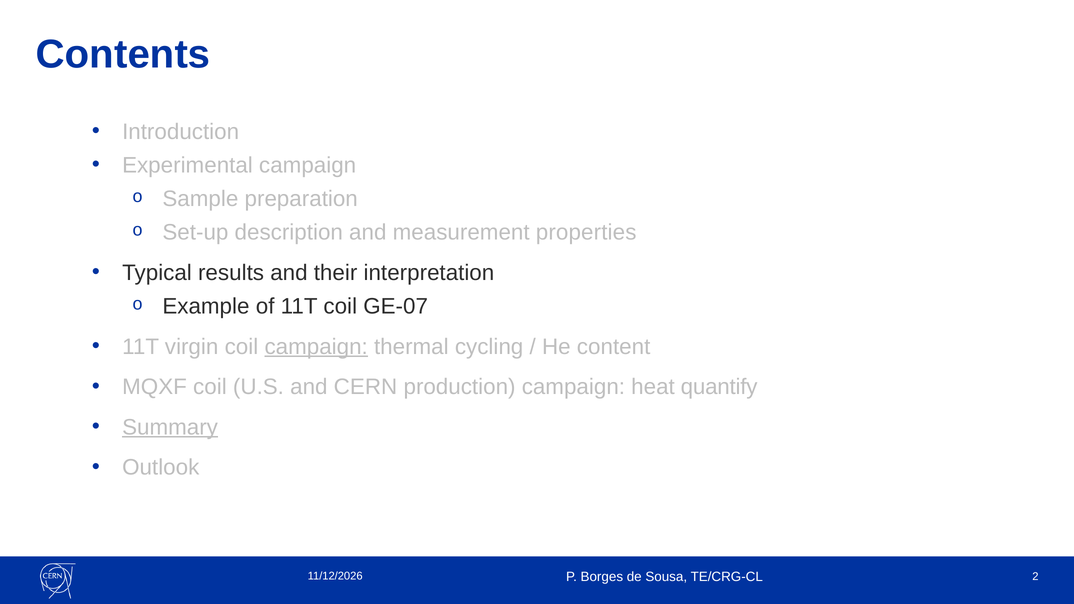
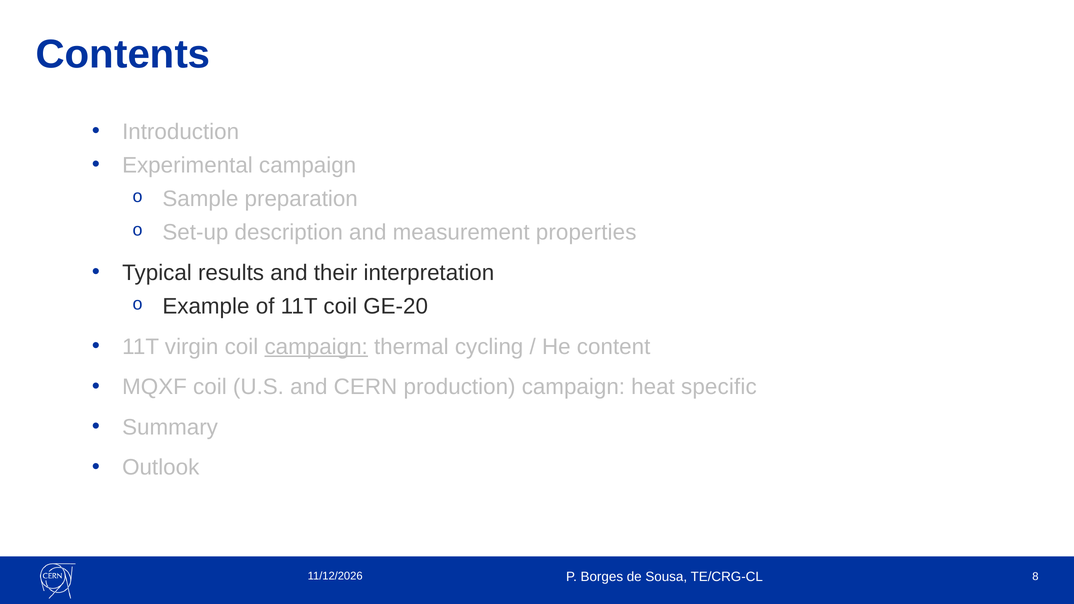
GE-07: GE-07 -> GE-20
quantify: quantify -> specific
Summary underline: present -> none
2: 2 -> 8
